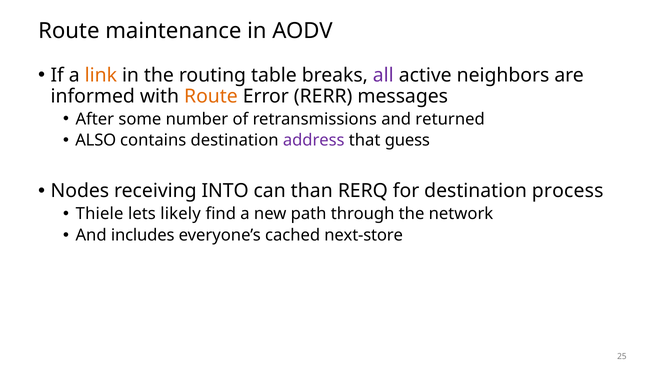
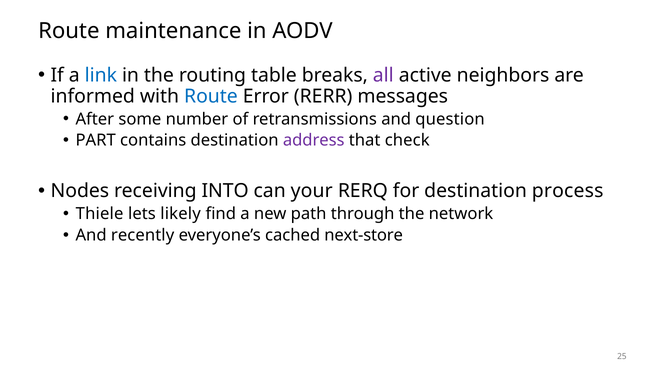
link colour: orange -> blue
Route at (211, 96) colour: orange -> blue
returned: returned -> question
ALSO: ALSO -> PART
guess: guess -> check
than: than -> your
includes: includes -> recently
